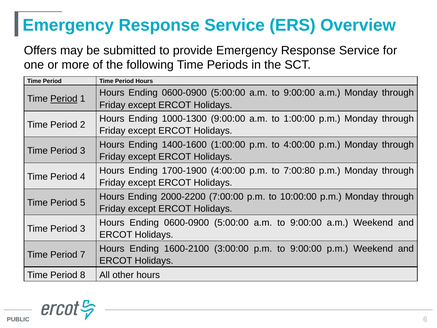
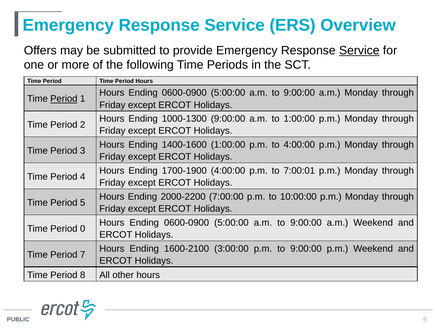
Service at (359, 50) underline: none -> present
7:00:80: 7:00:80 -> 7:00:01
3 at (83, 229): 3 -> 0
